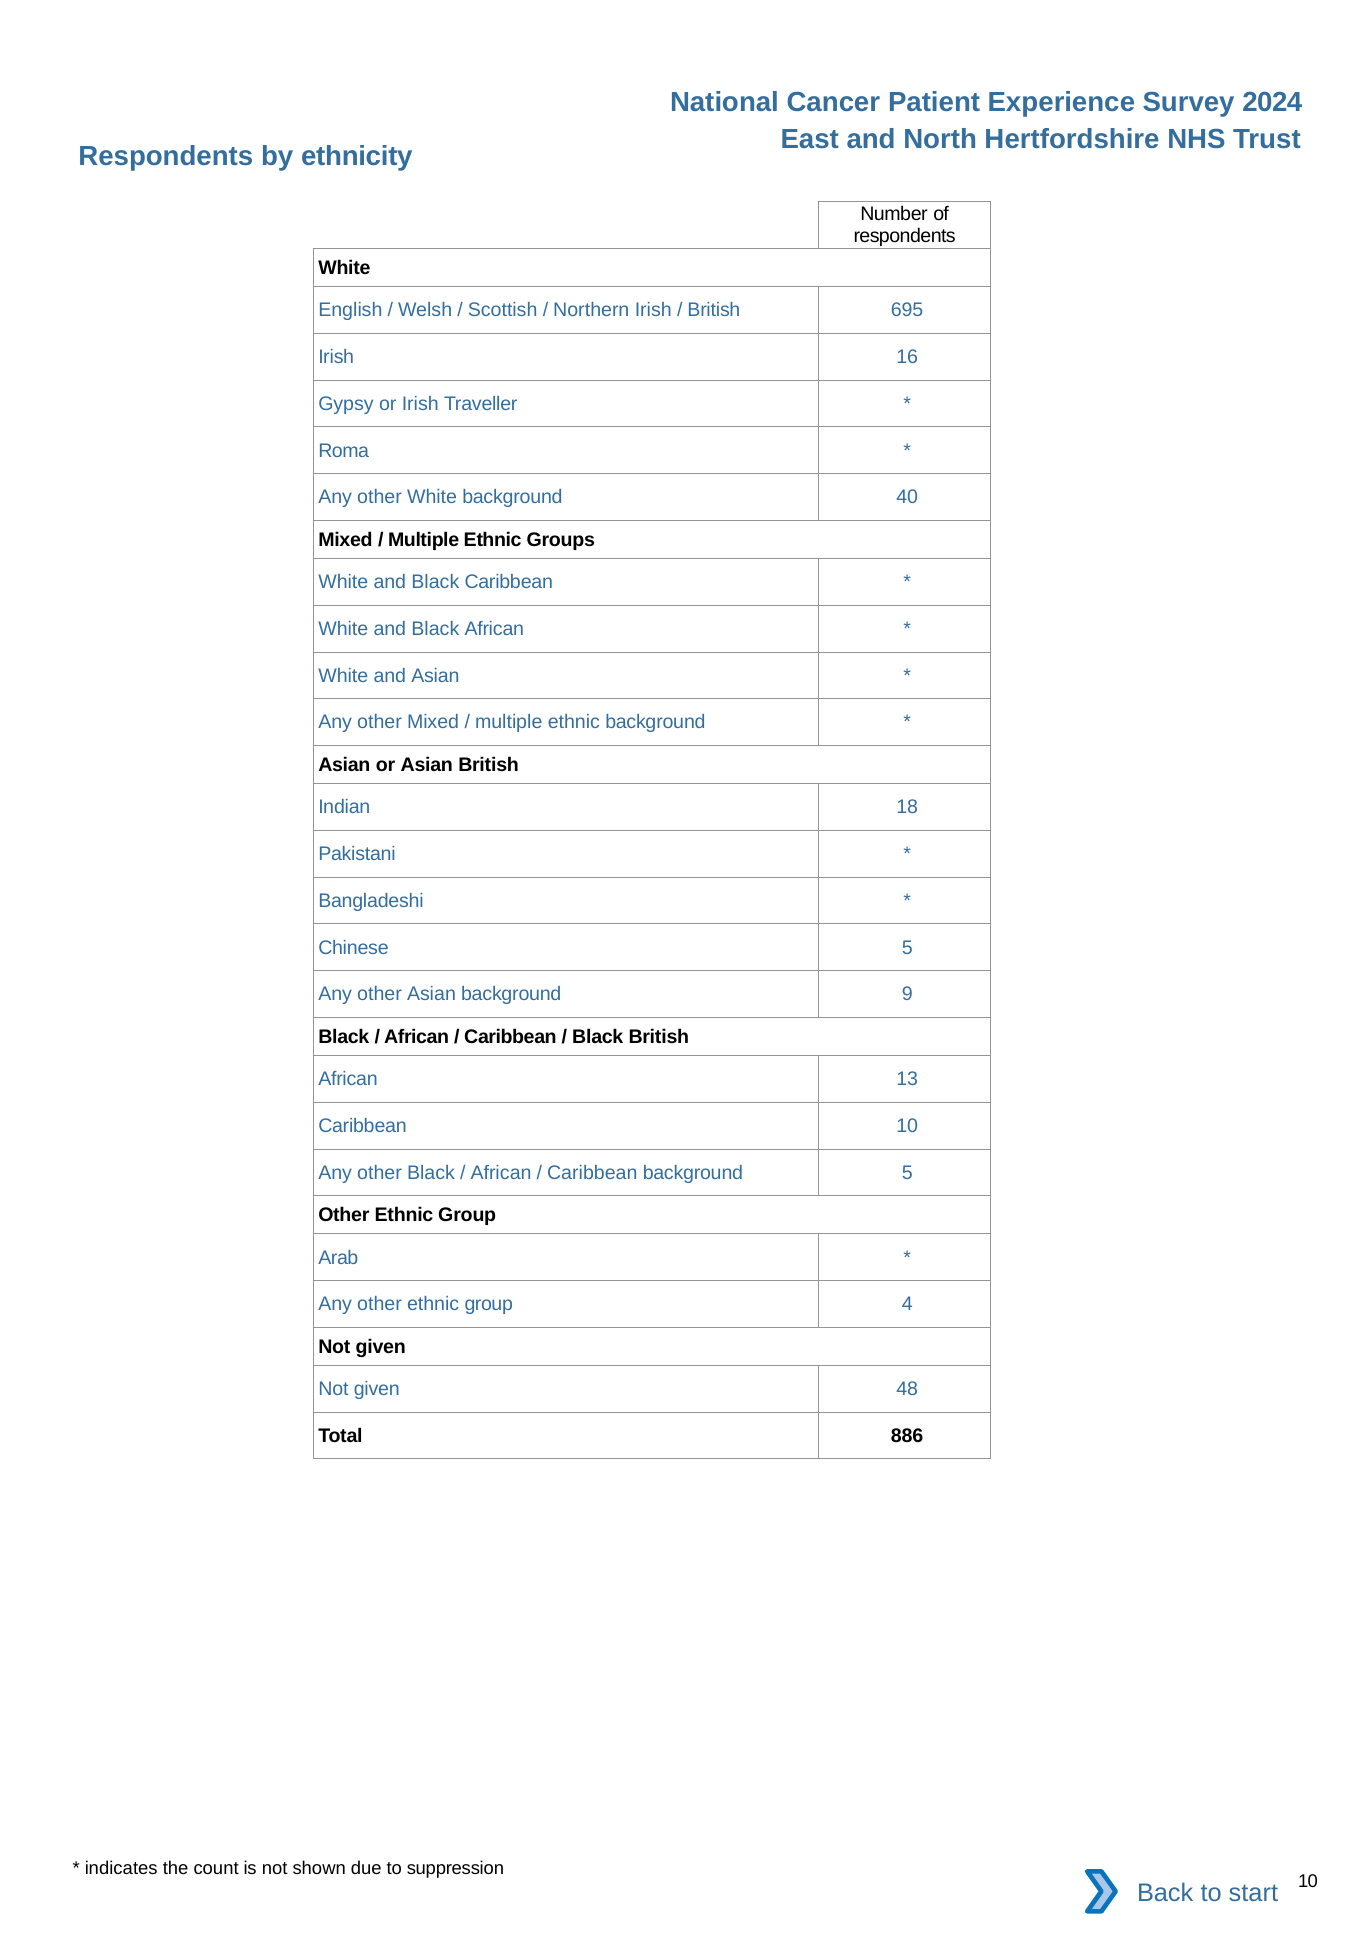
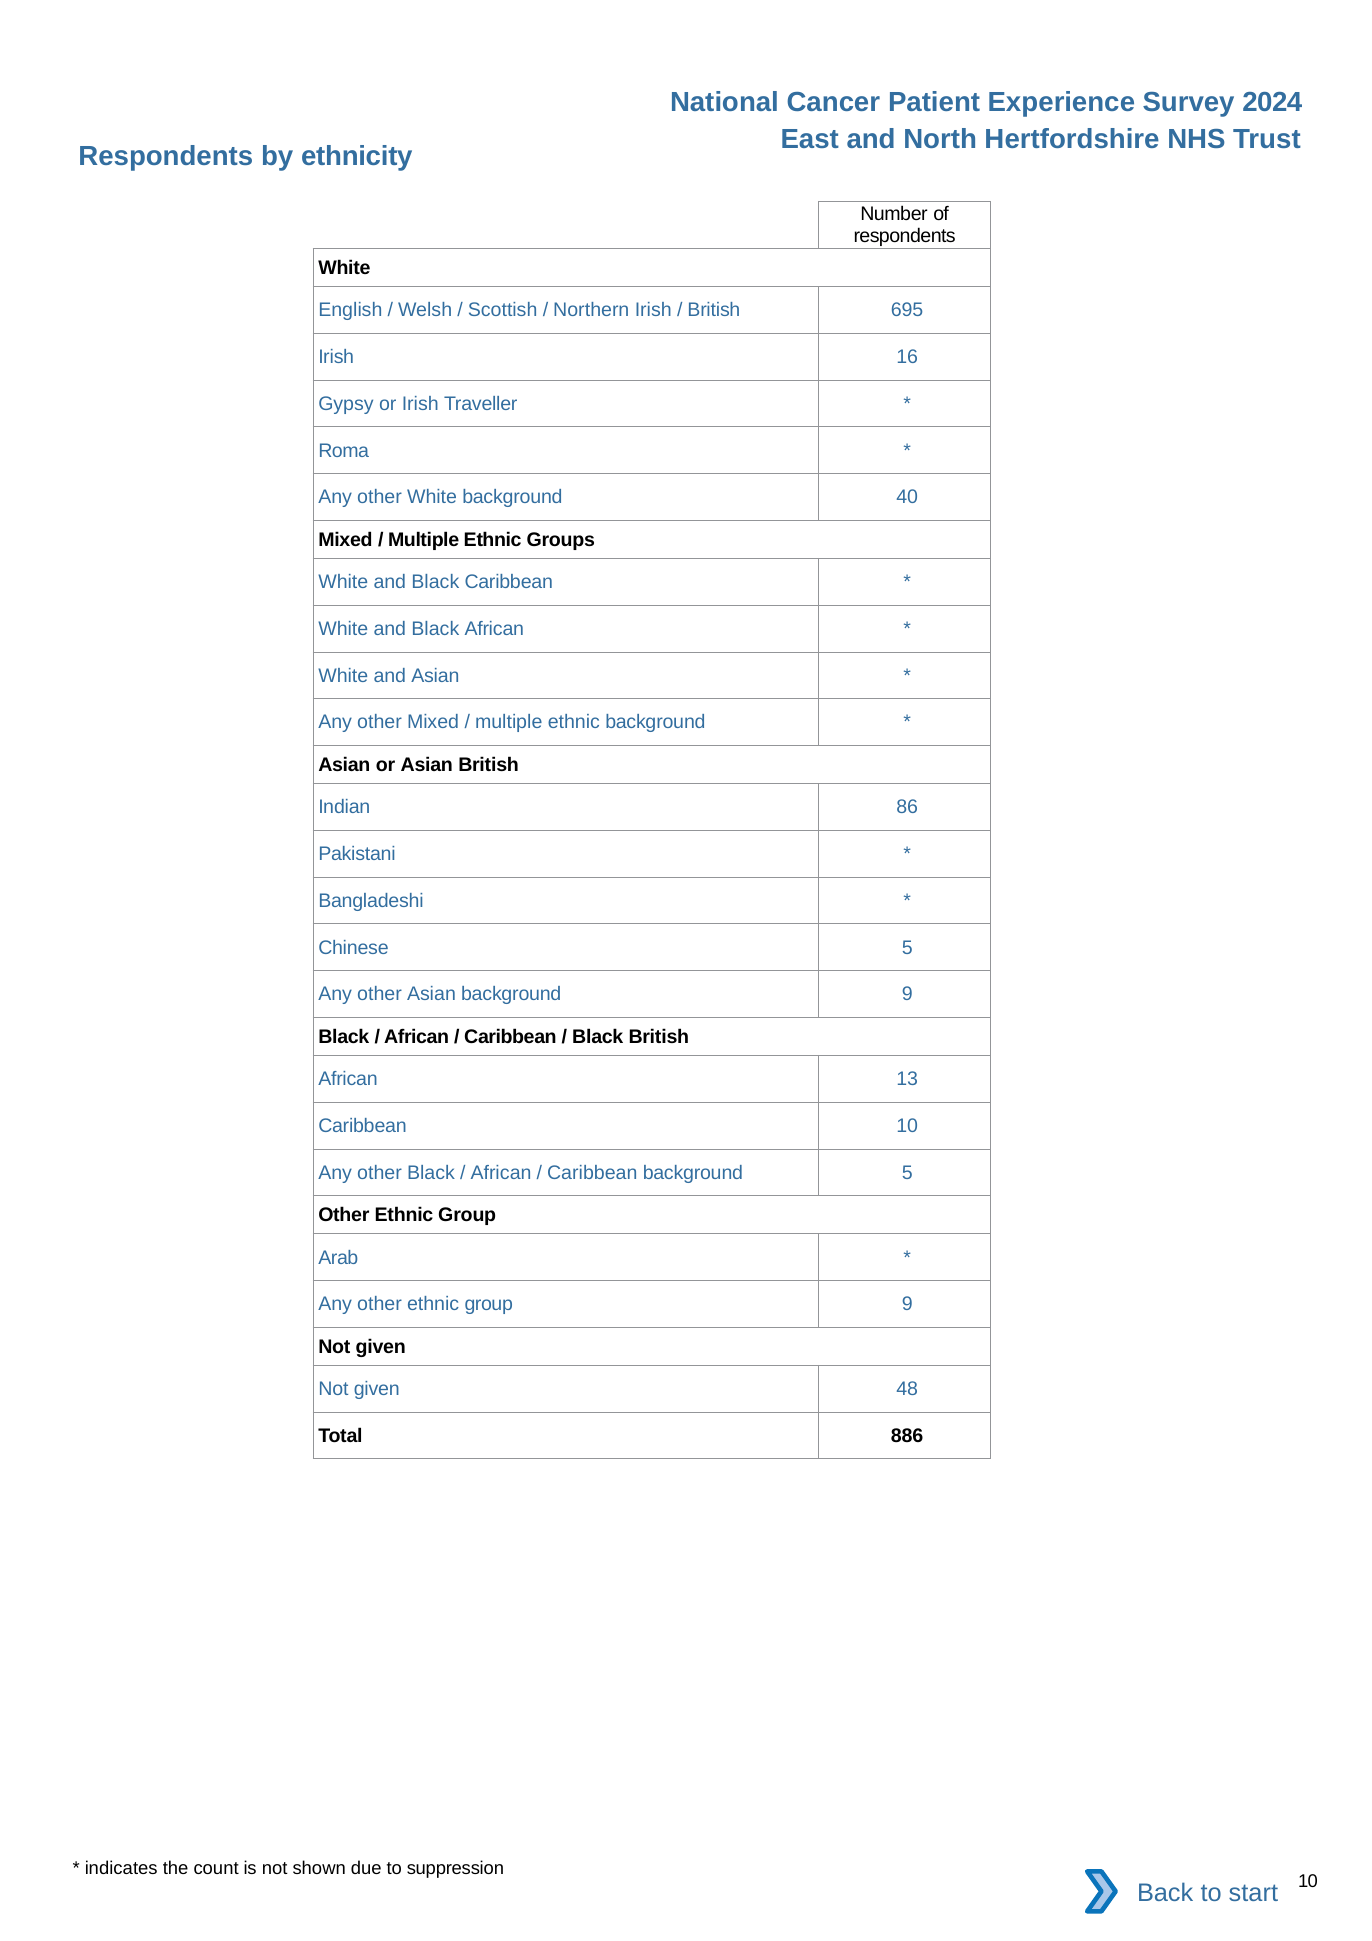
18: 18 -> 86
group 4: 4 -> 9
